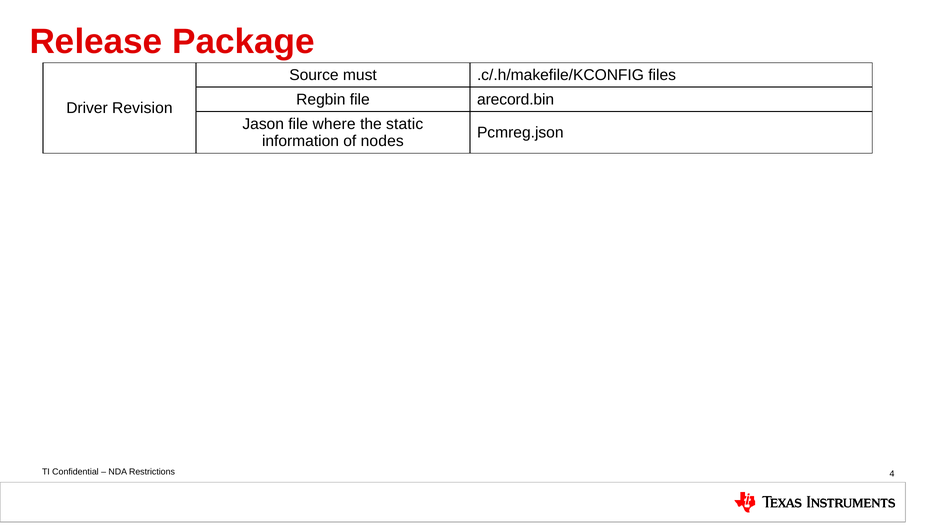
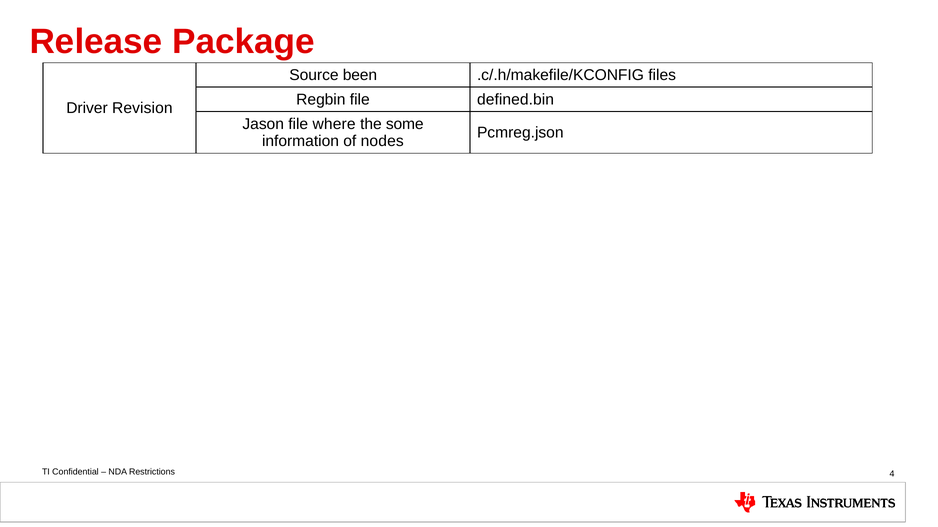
must: must -> been
arecord.bin: arecord.bin -> defined.bin
static: static -> some
